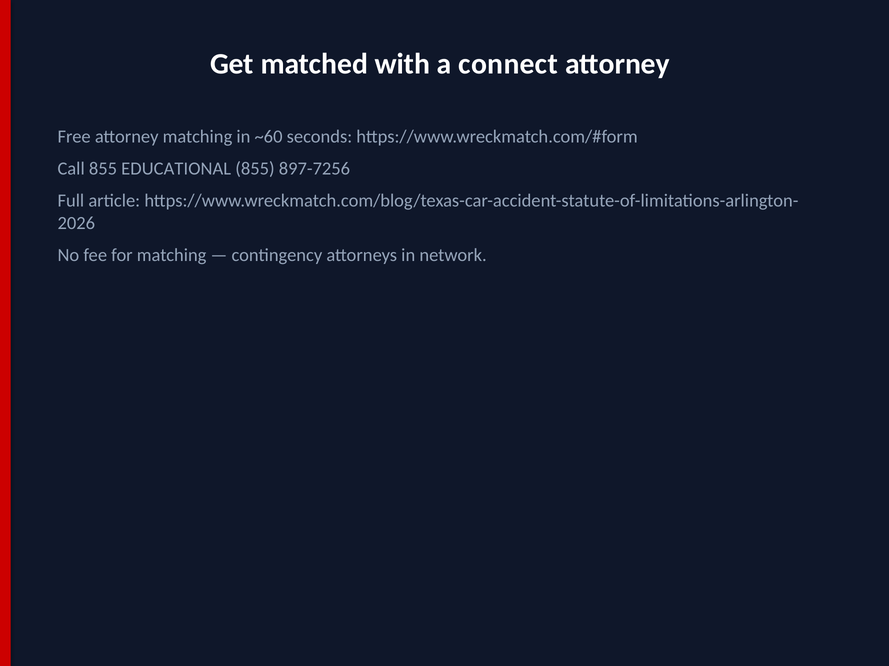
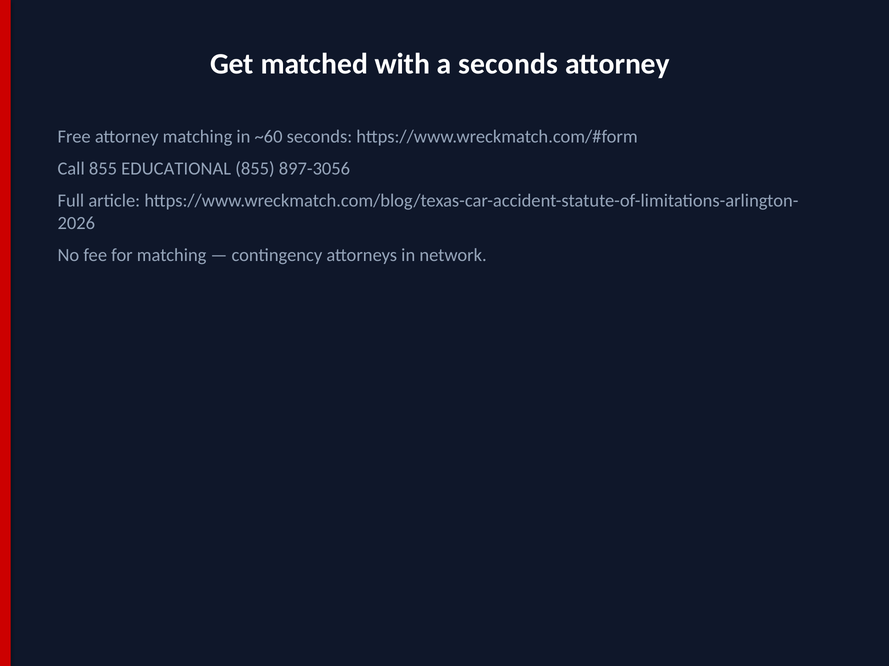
a connect: connect -> seconds
897-7256: 897-7256 -> 897-3056
